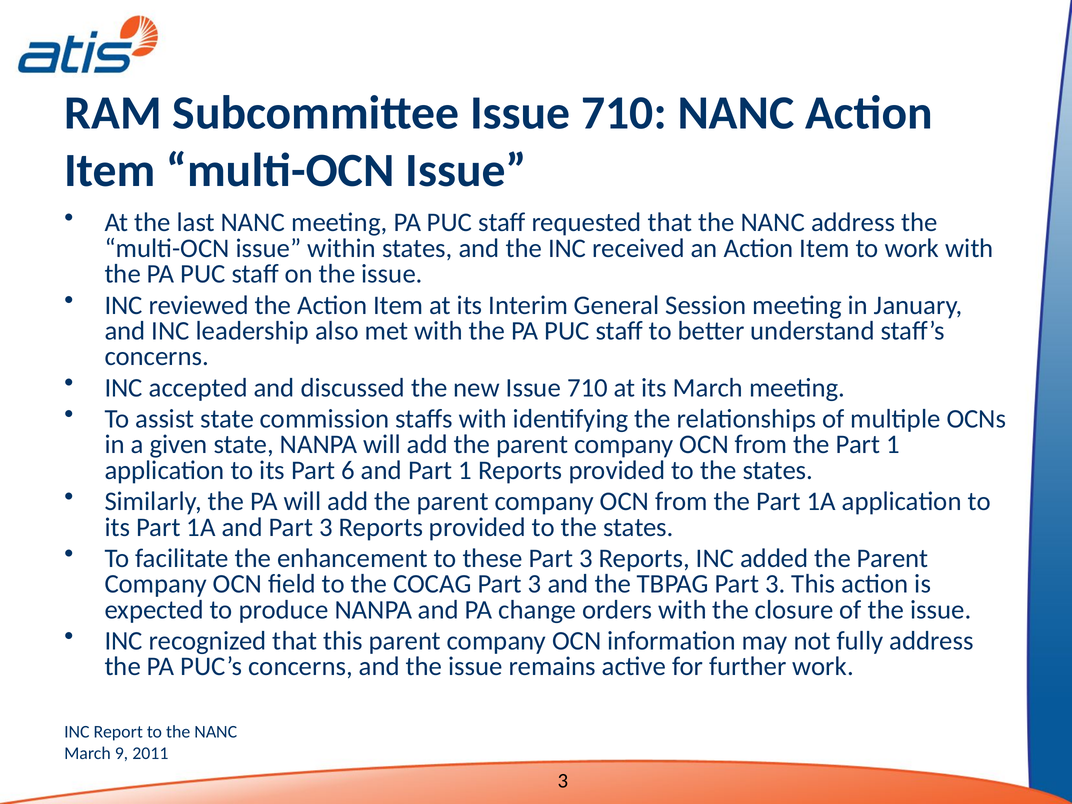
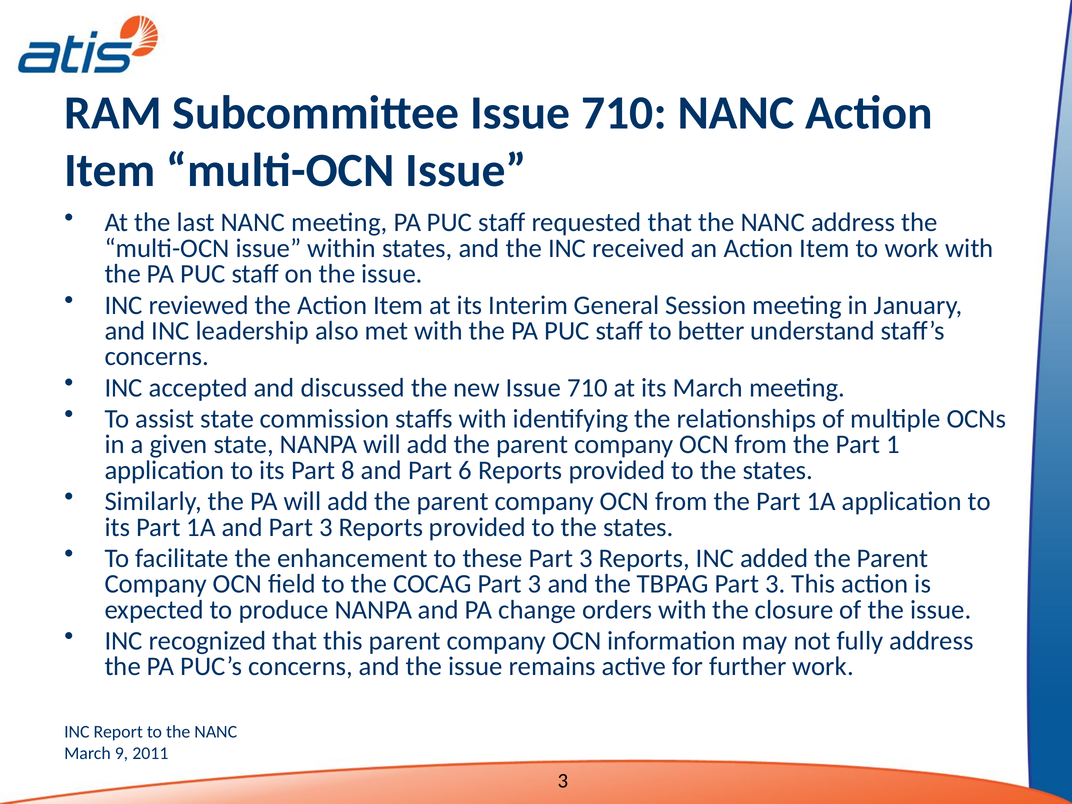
6: 6 -> 8
and Part 1: 1 -> 6
